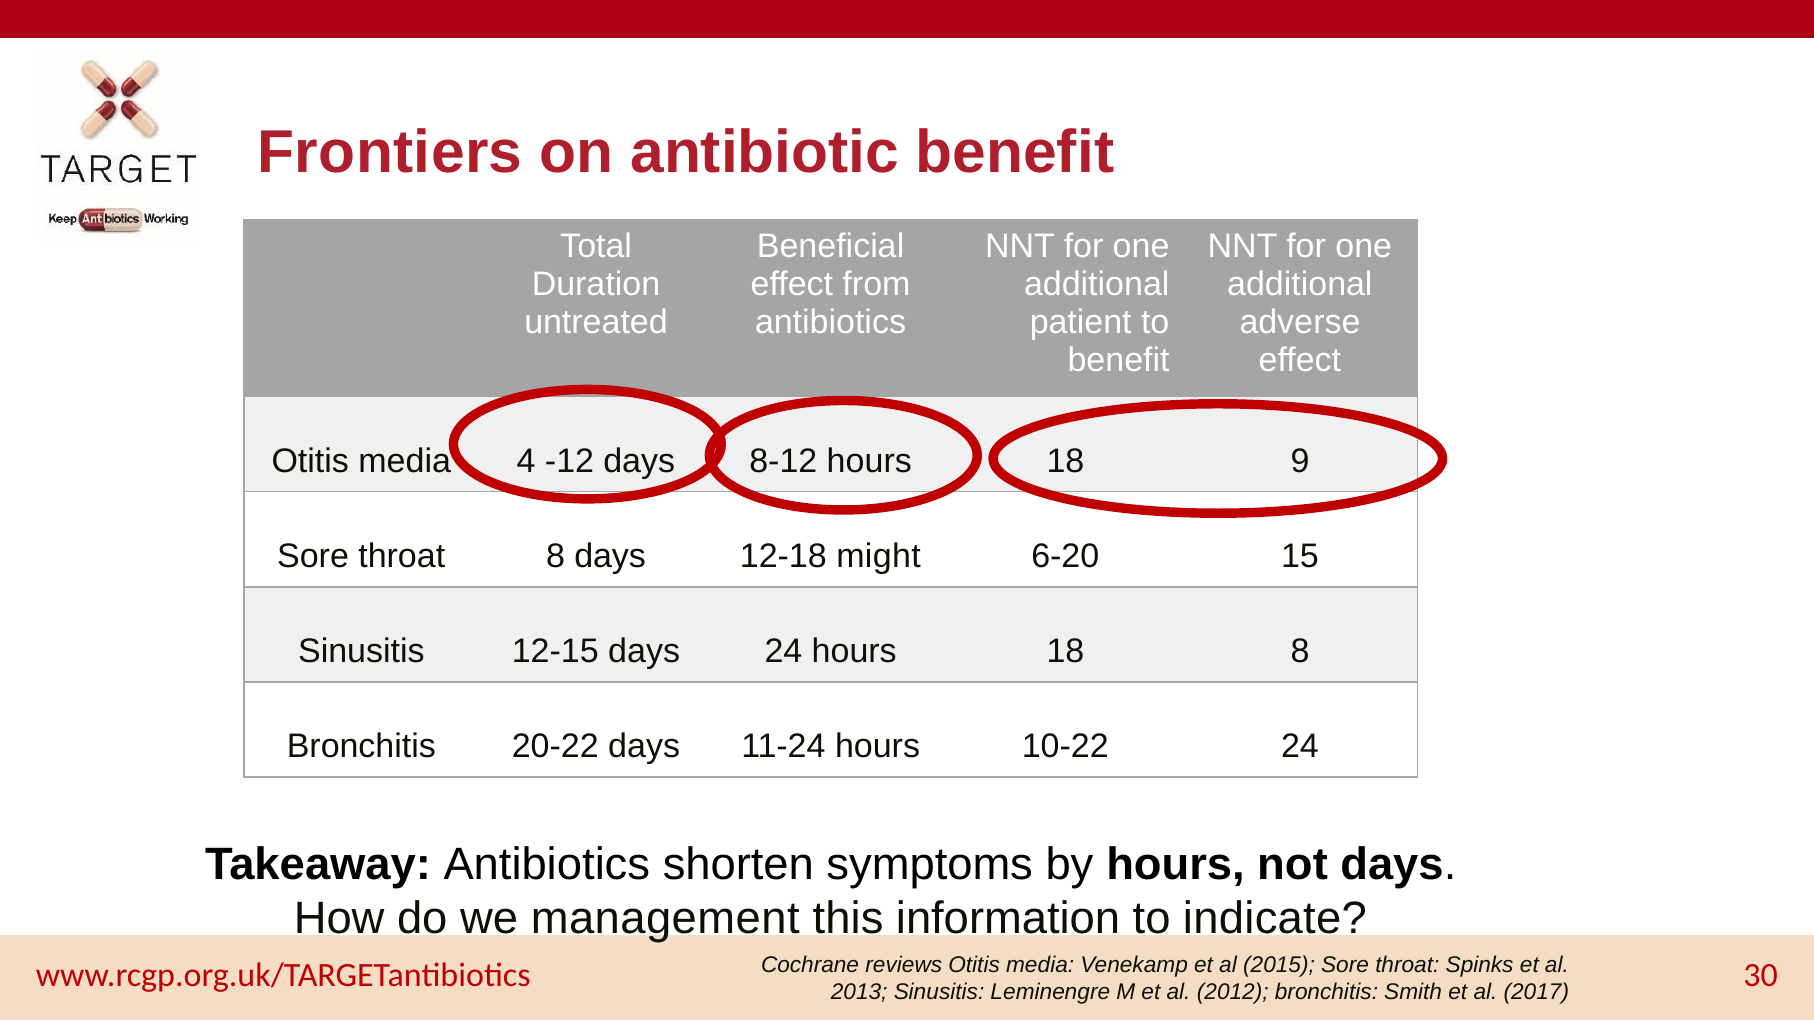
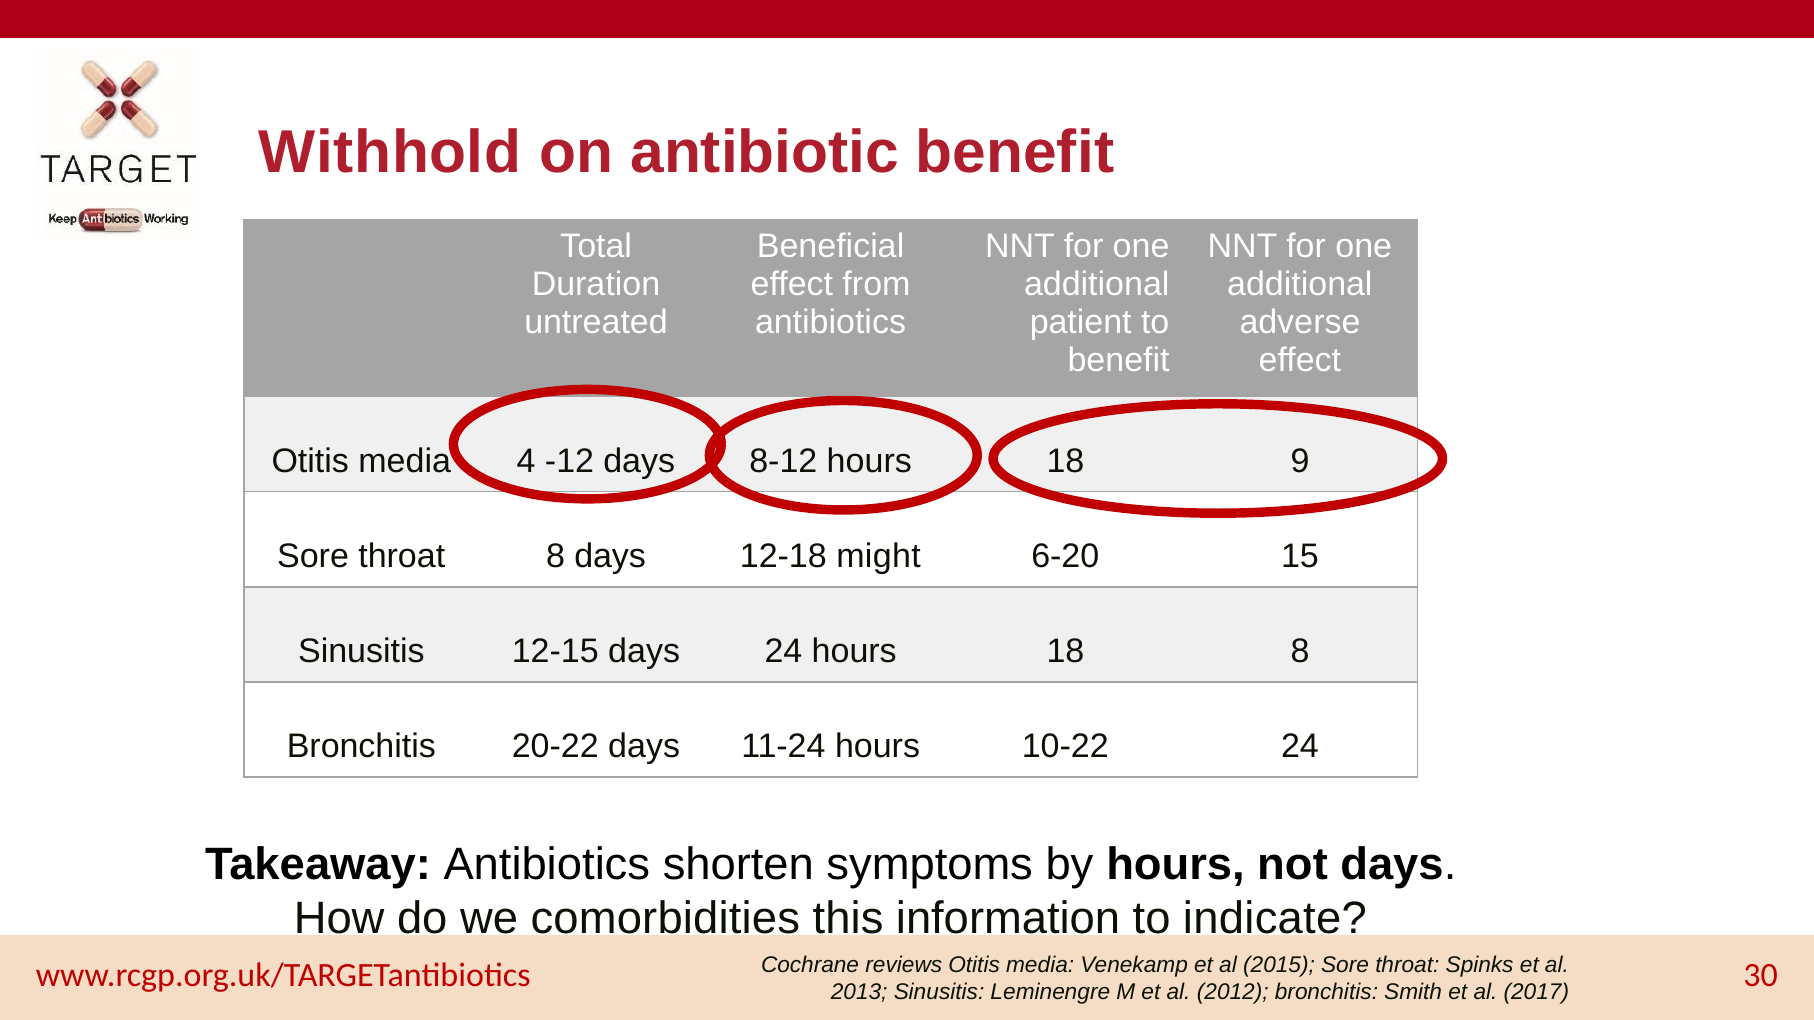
Frontiers: Frontiers -> Withhold
management: management -> comorbidities
